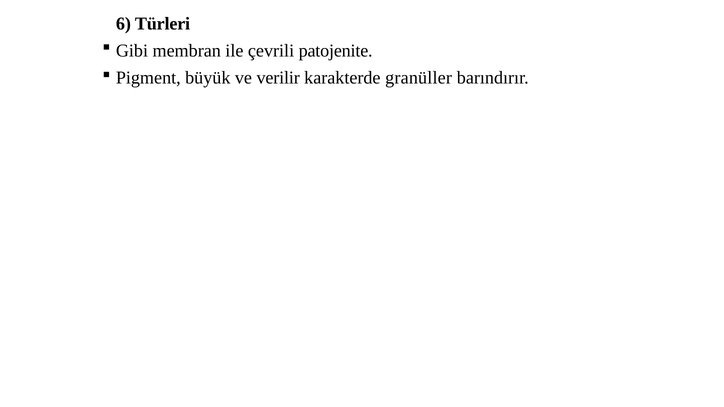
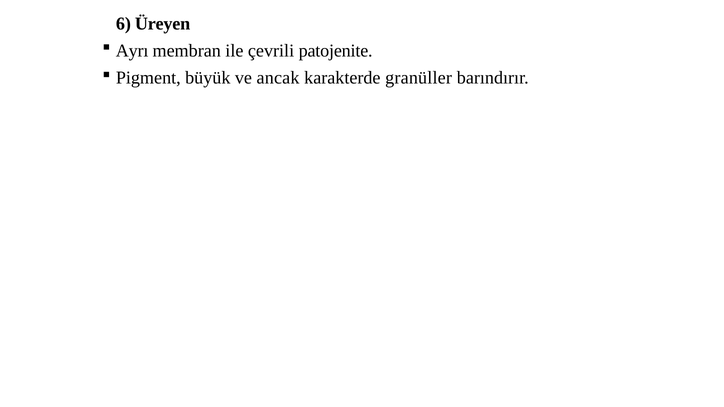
Türleri: Türleri -> Üreyen
Gibi: Gibi -> Ayrı
verilir: verilir -> ancak
